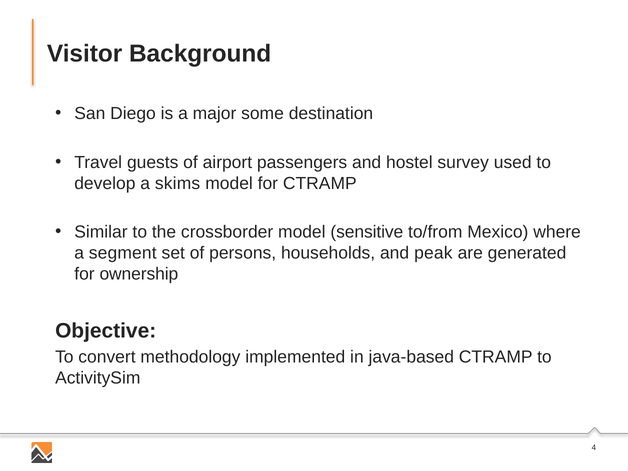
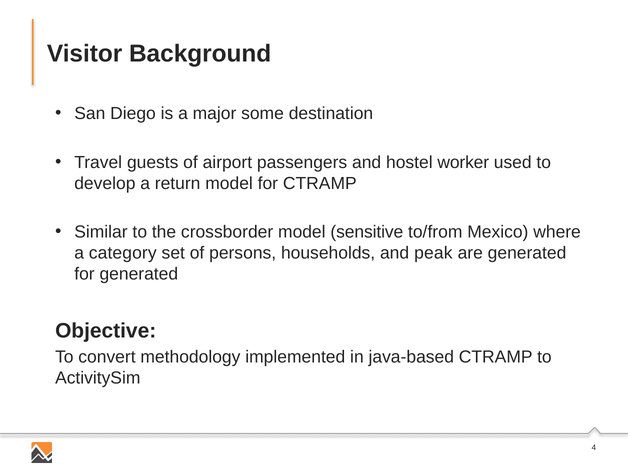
survey: survey -> worker
skims: skims -> return
segment: segment -> category
for ownership: ownership -> generated
